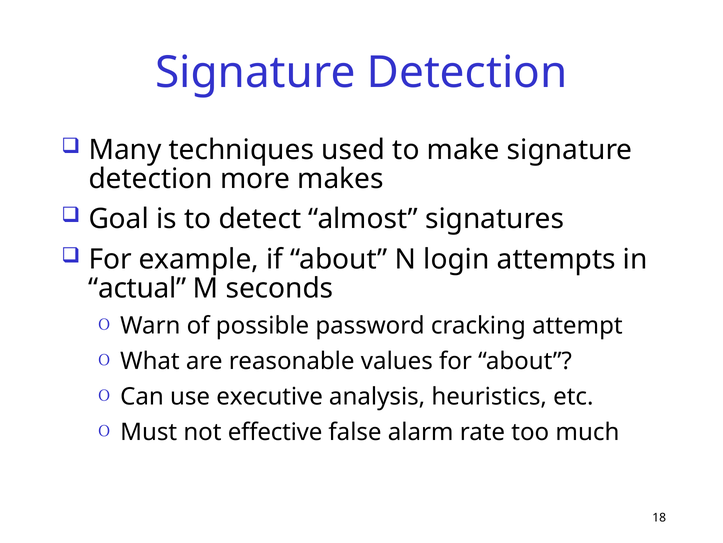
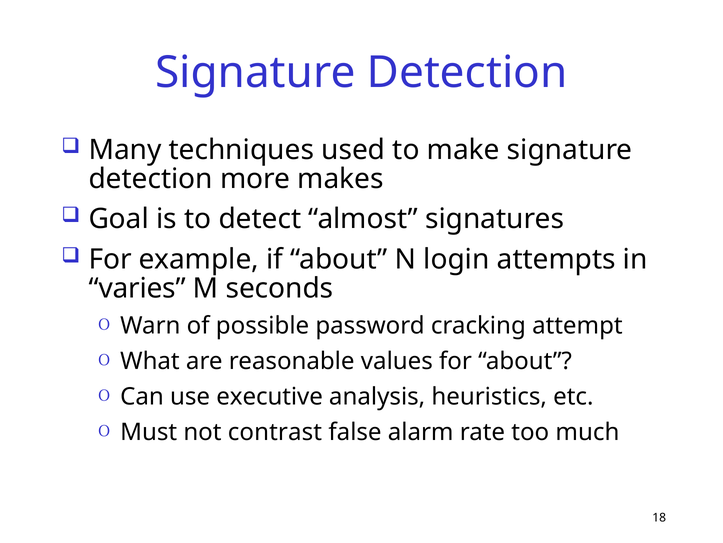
actual: actual -> varies
effective: effective -> contrast
